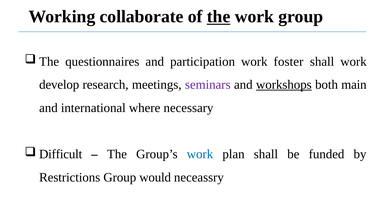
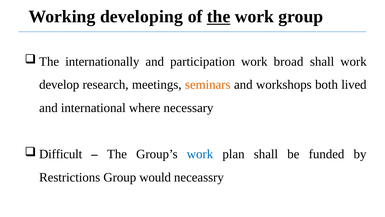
collaborate: collaborate -> developing
questionnaires: questionnaires -> internationally
foster: foster -> broad
seminars colour: purple -> orange
workshops underline: present -> none
main: main -> lived
